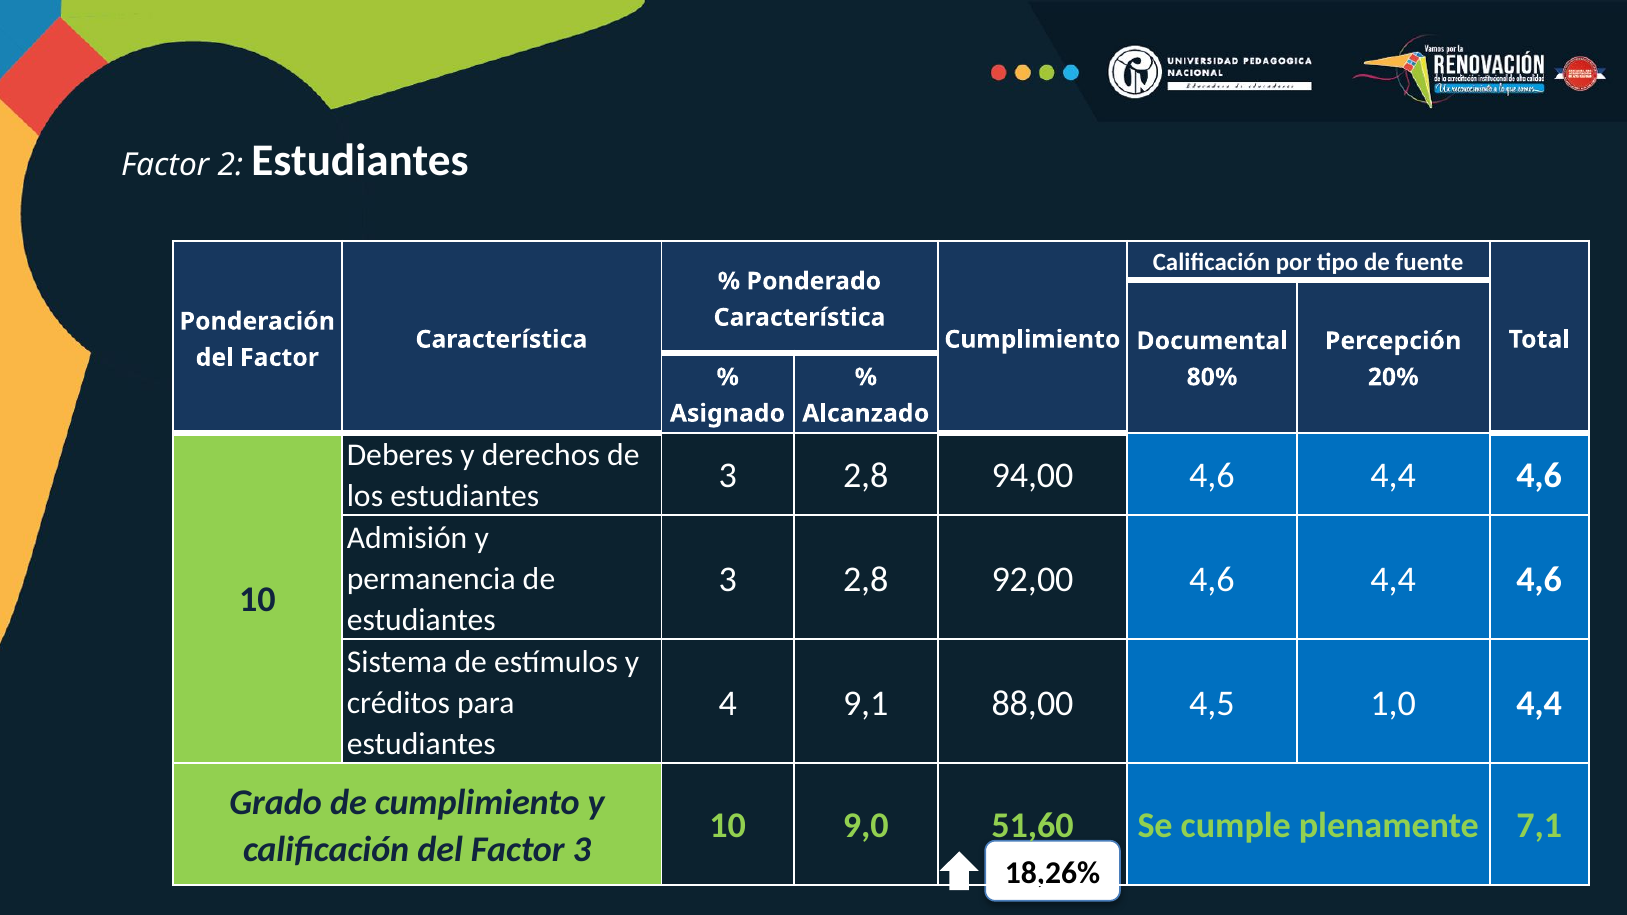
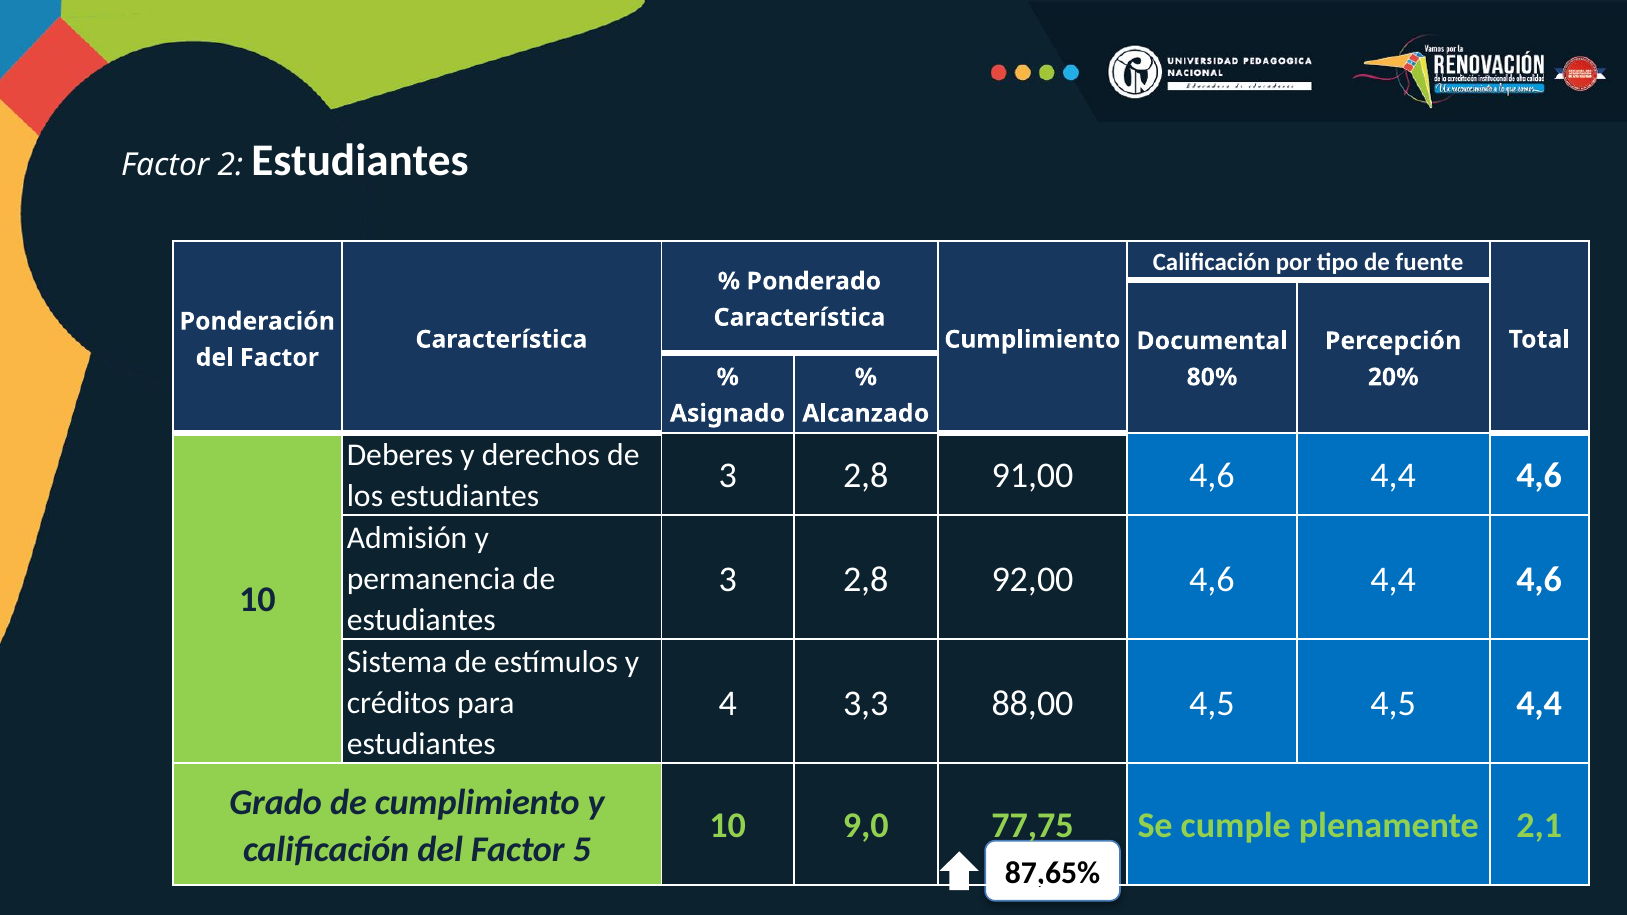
94,00: 94,00 -> 91,00
9,1: 9,1 -> 3,3
4,5 1,0: 1,0 -> 4,5
51,60: 51,60 -> 77,75
7,1: 7,1 -> 2,1
Factor 3: 3 -> 5
18,26%: 18,26% -> 87,65%
